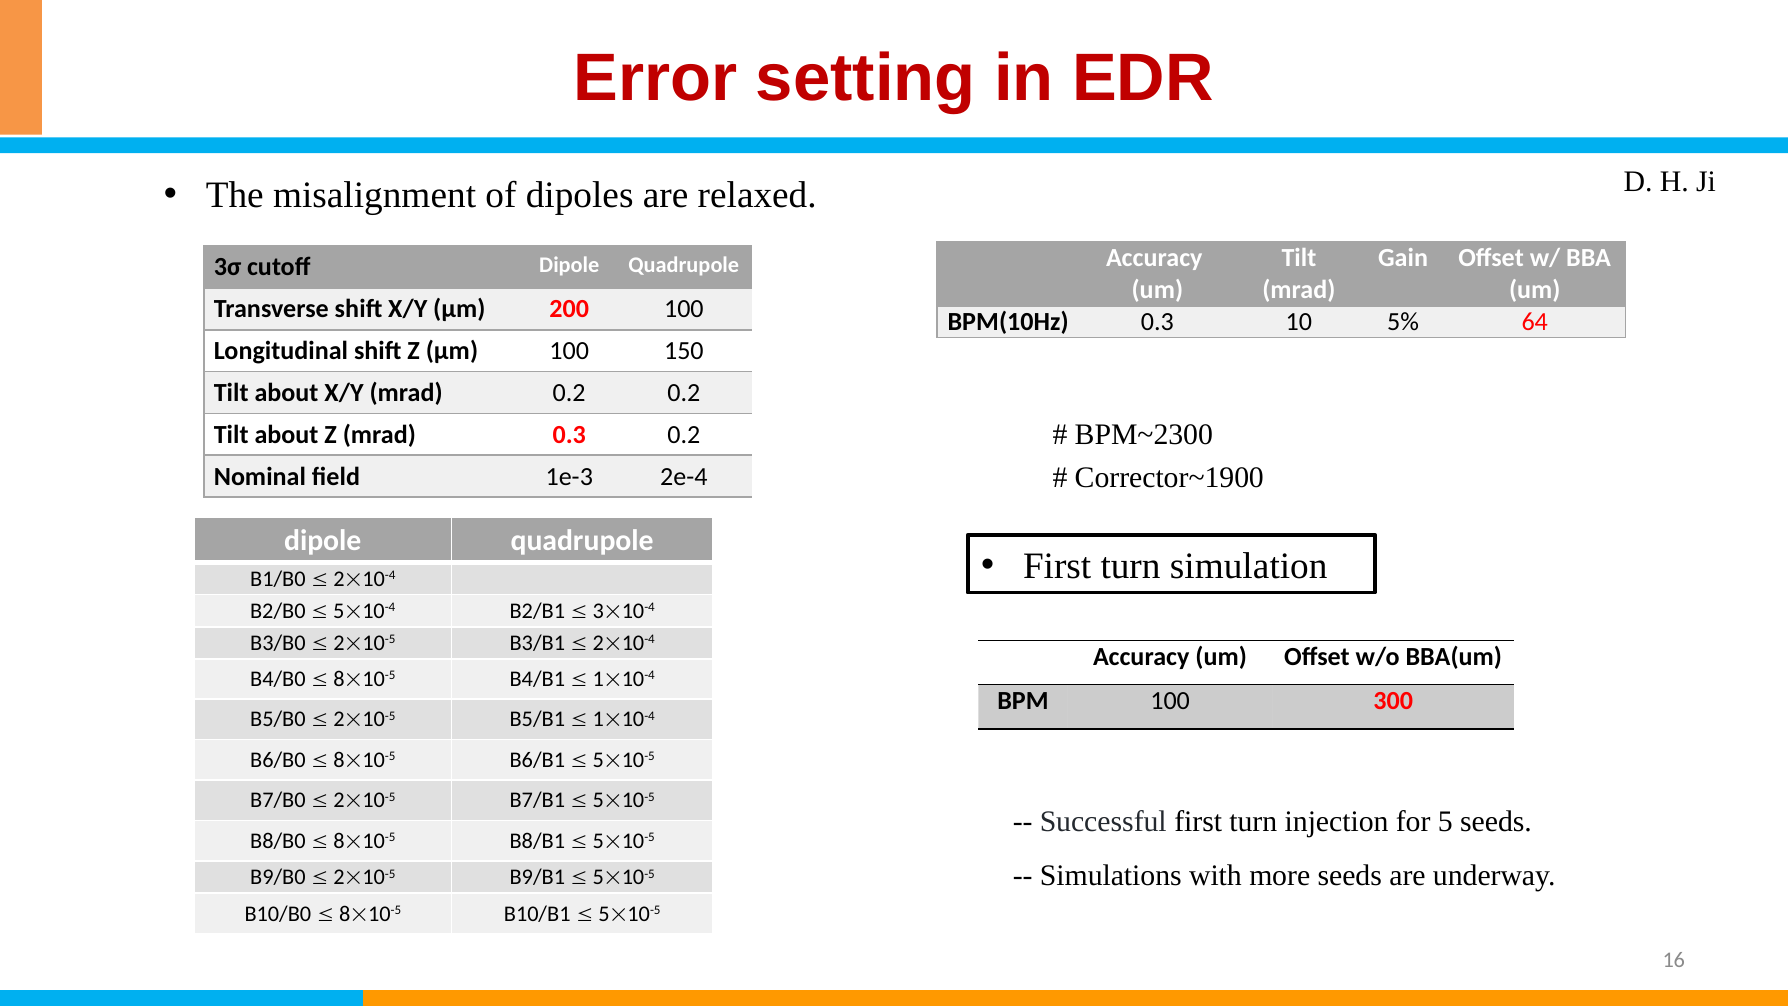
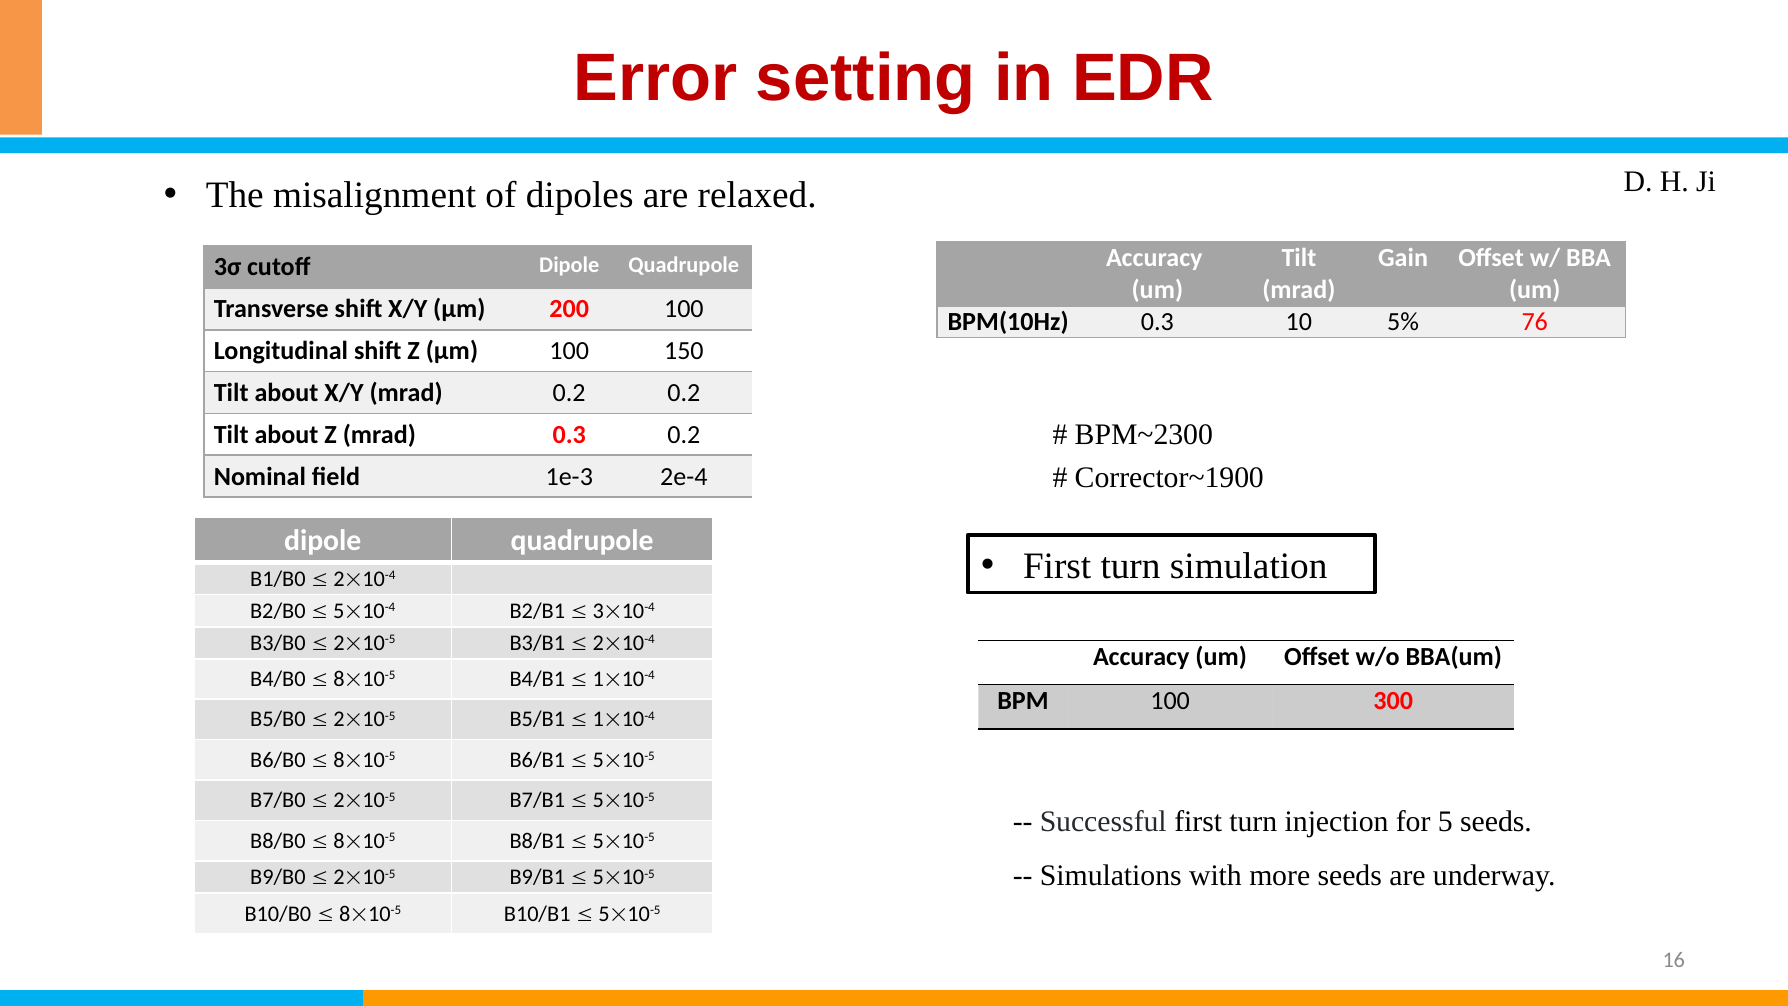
64: 64 -> 76
